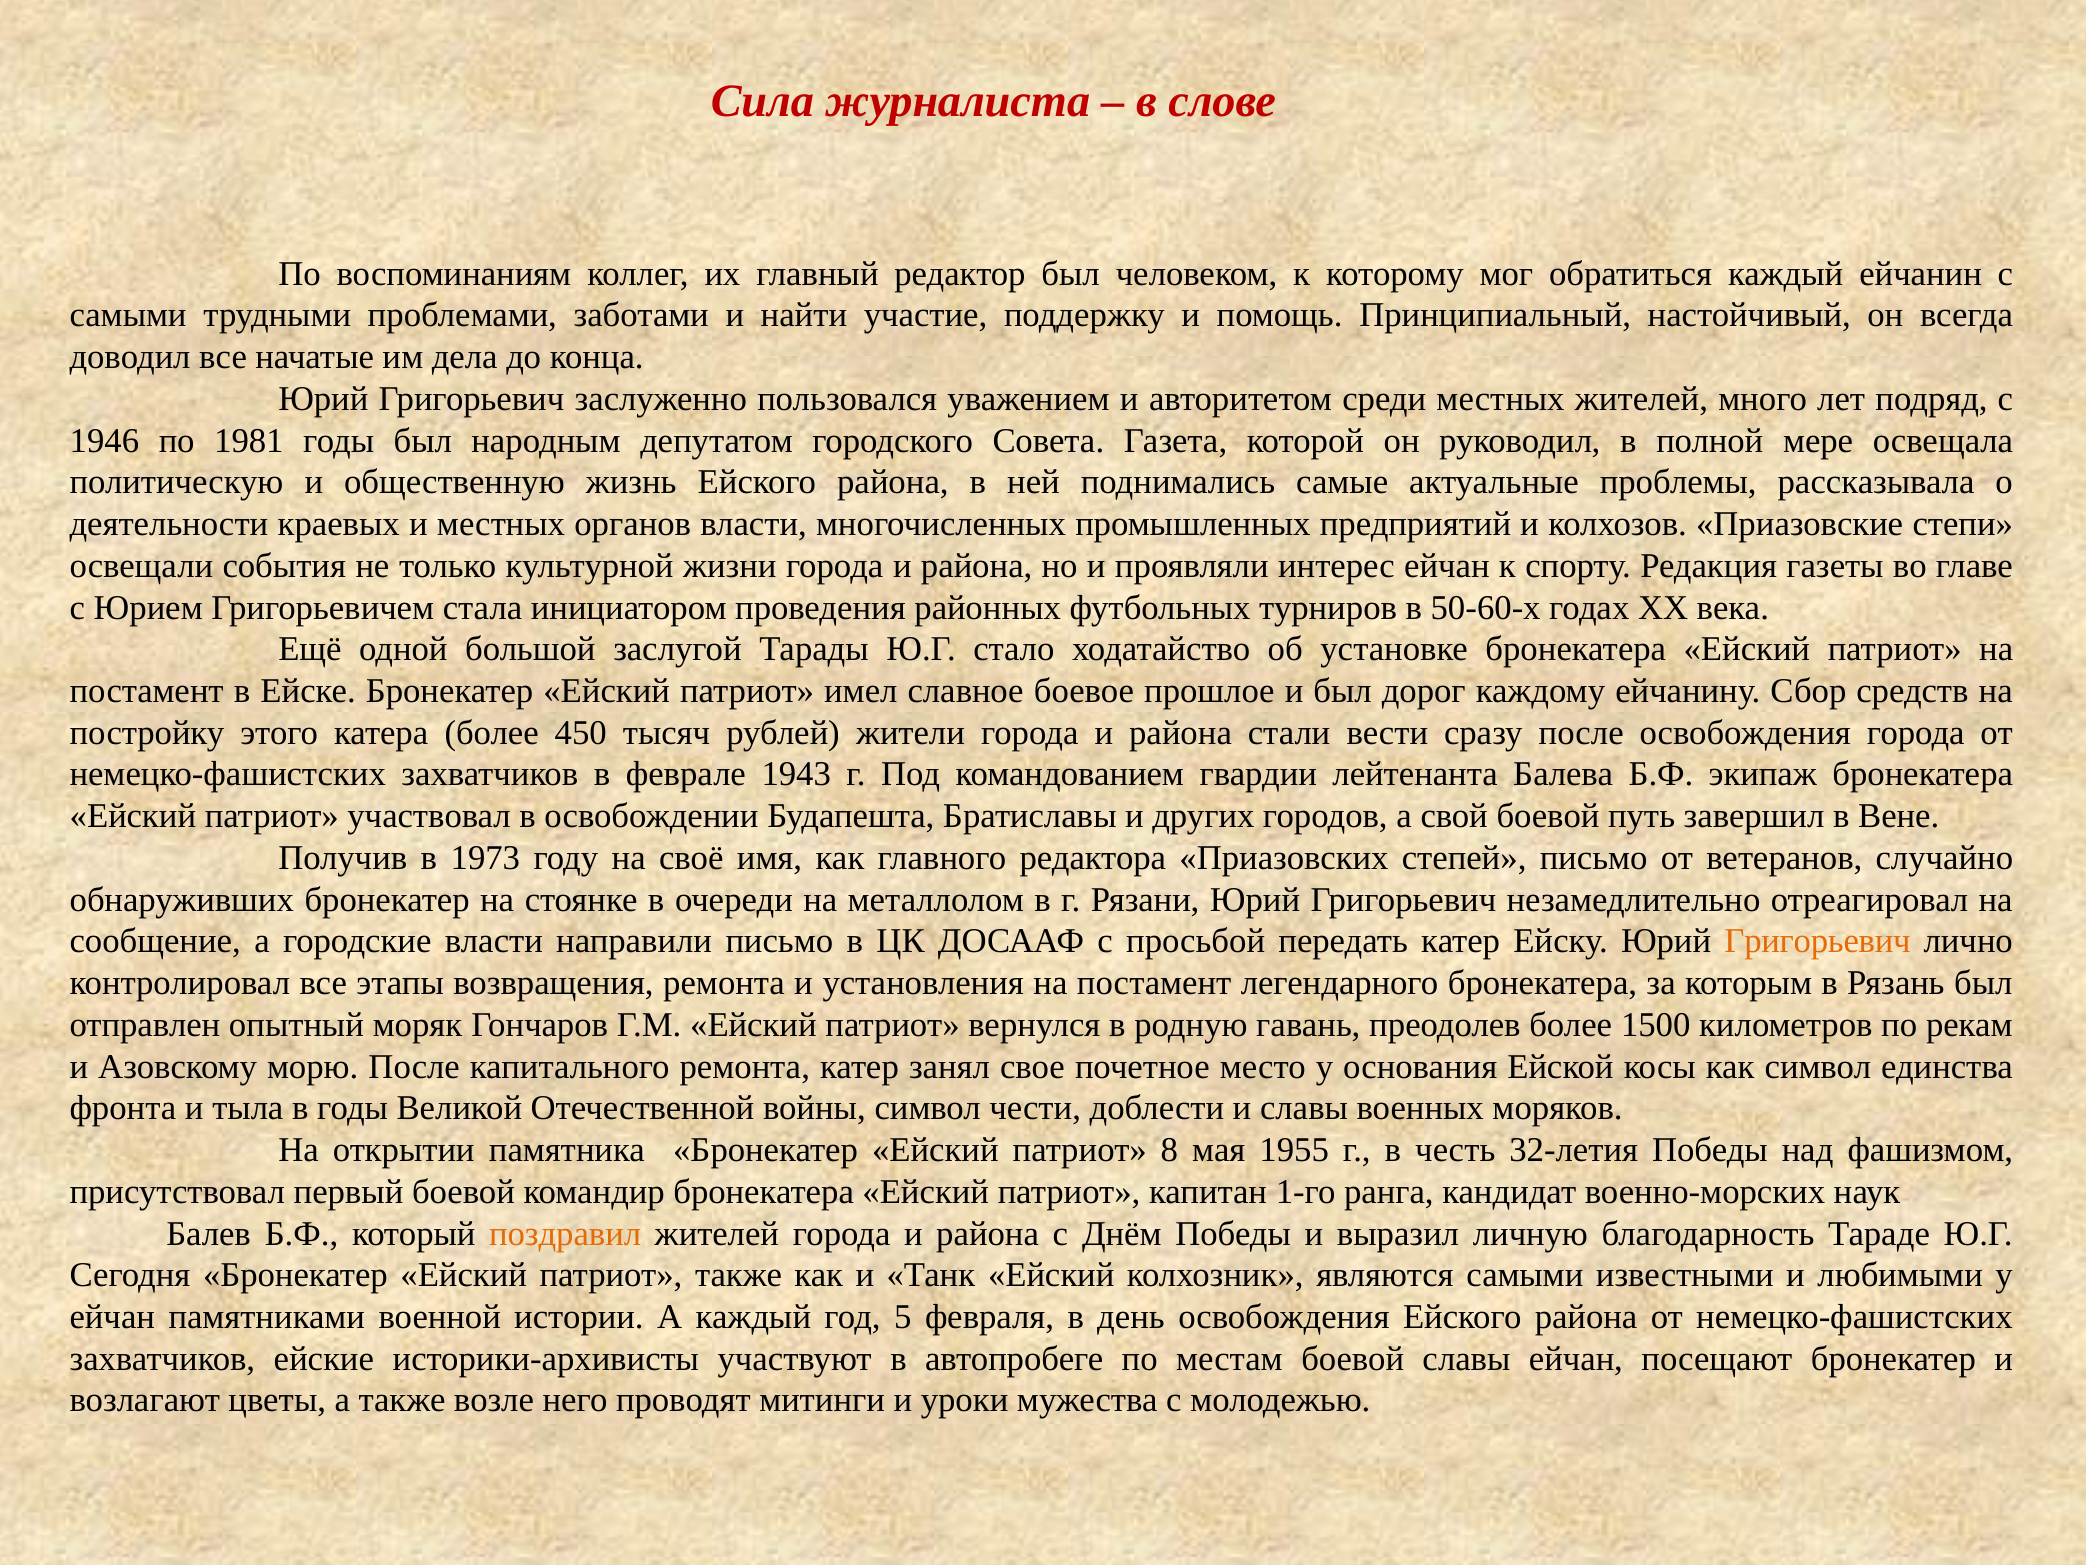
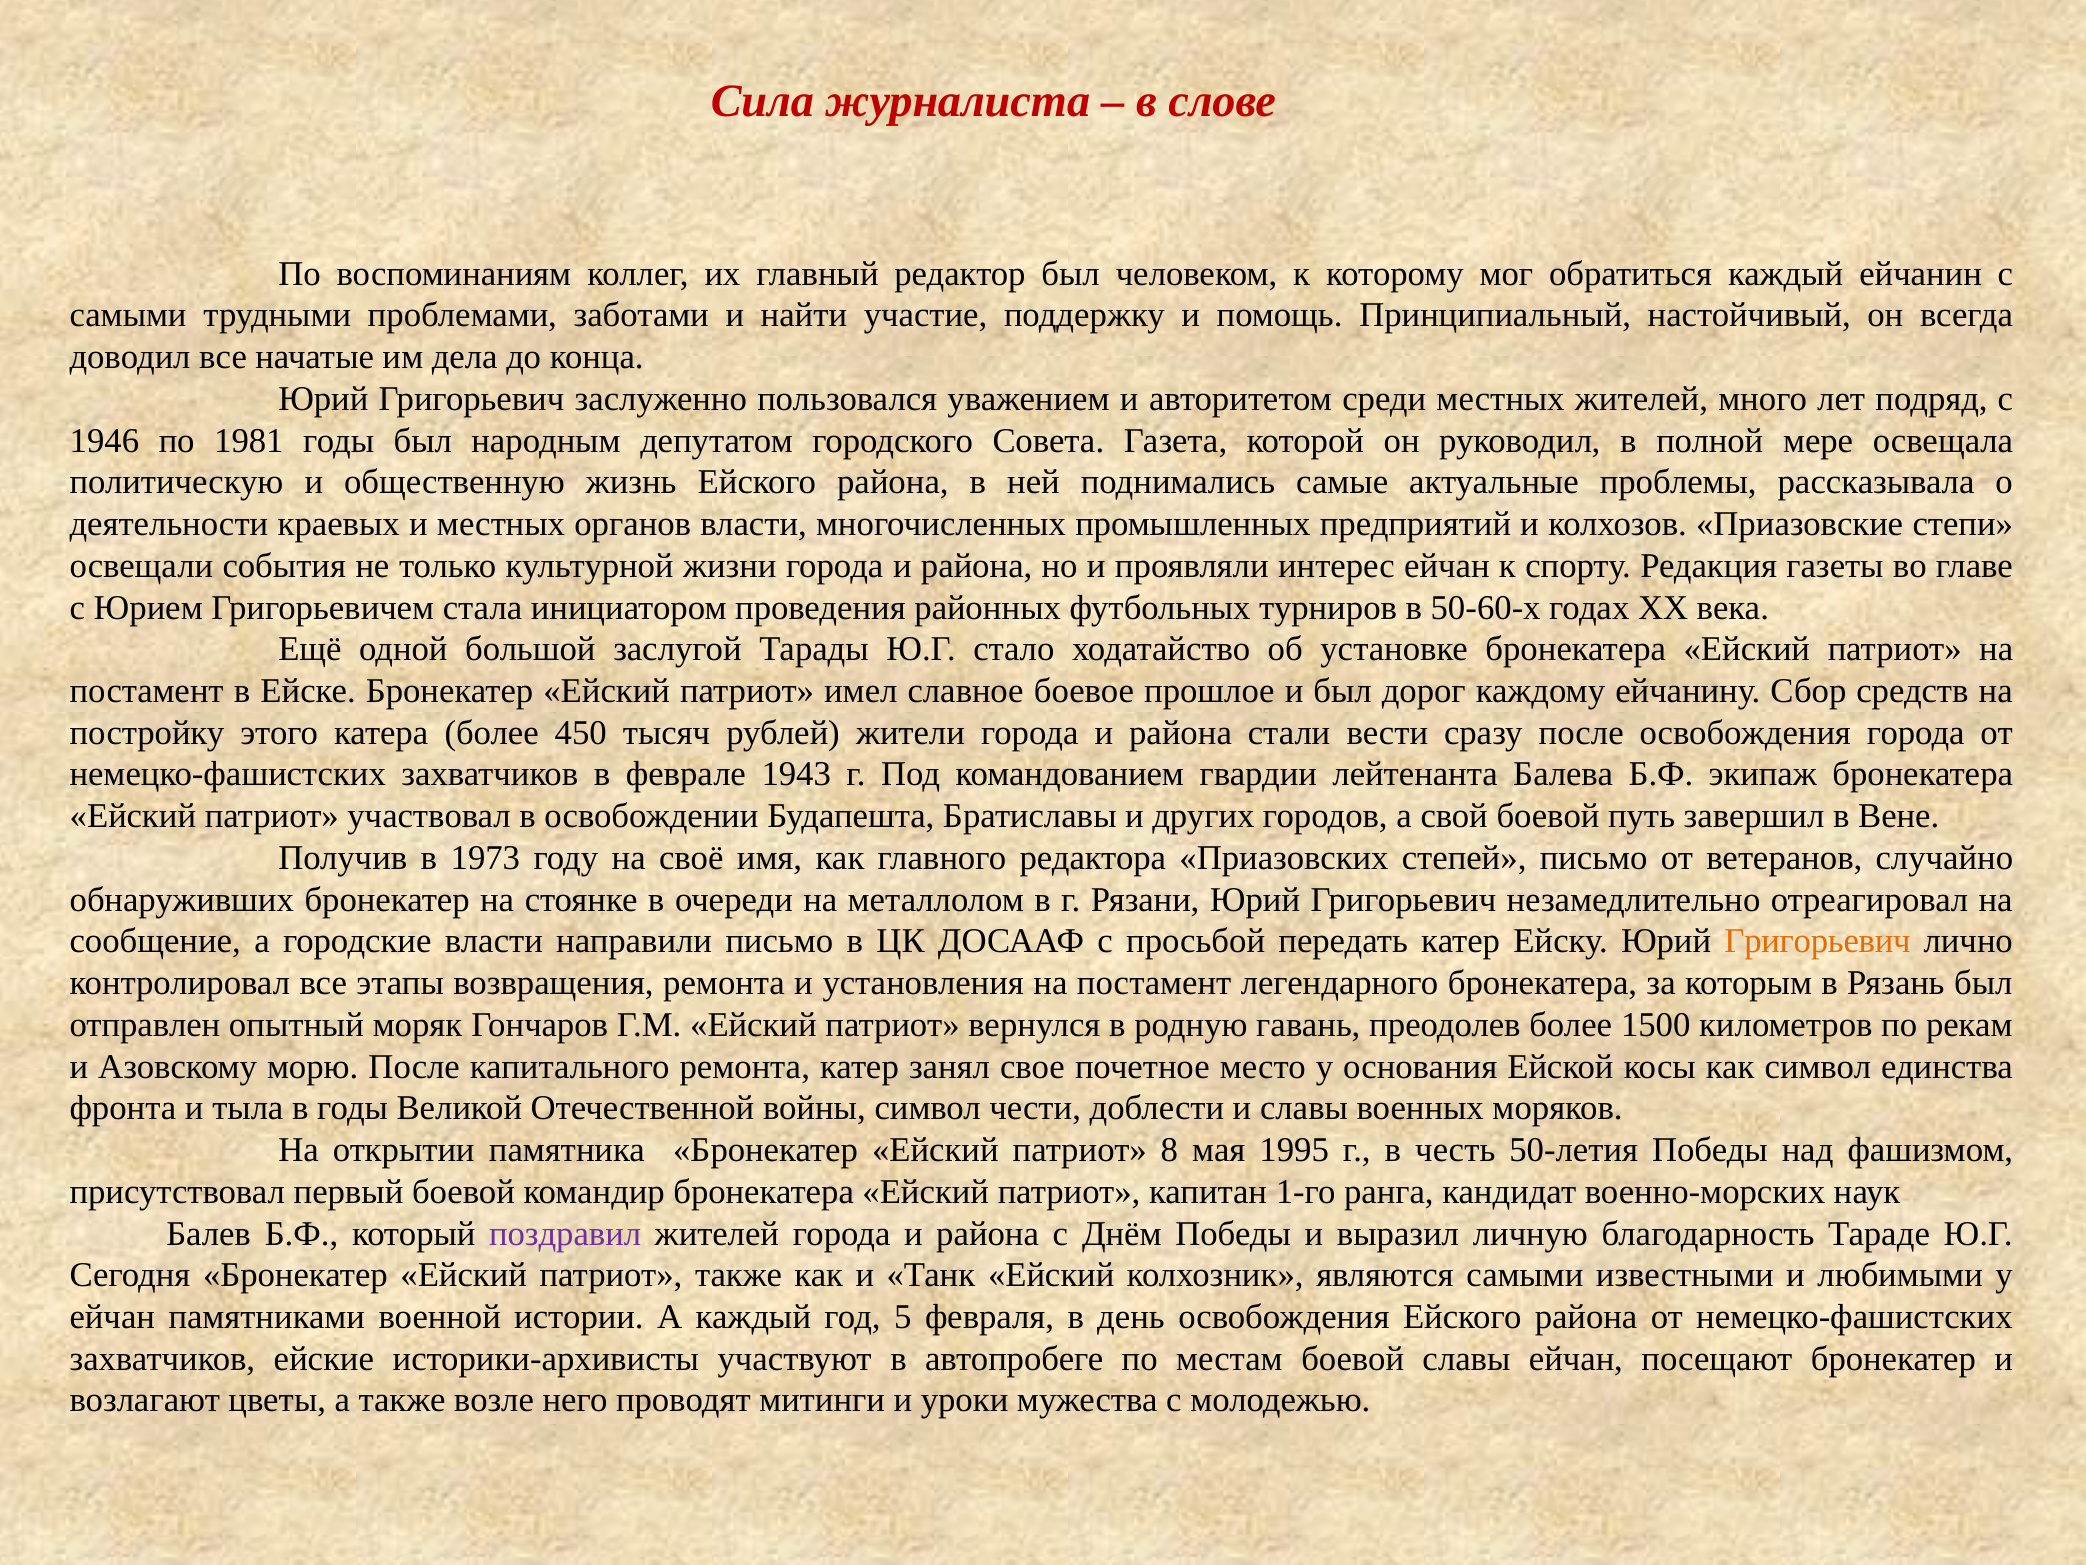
1955: 1955 -> 1995
32-летия: 32-летия -> 50-летия
поздравил colour: orange -> purple
